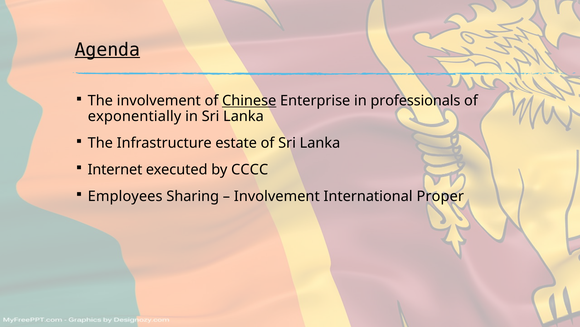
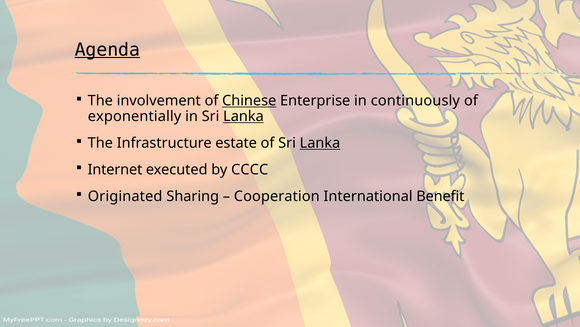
professionals: professionals -> continuously
Lanka at (243, 116) underline: none -> present
Lanka at (320, 143) underline: none -> present
Employees: Employees -> Originated
Involvement at (277, 196): Involvement -> Cooperation
Proper: Proper -> Benefit
